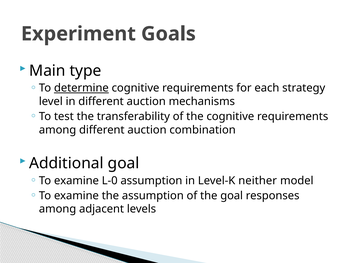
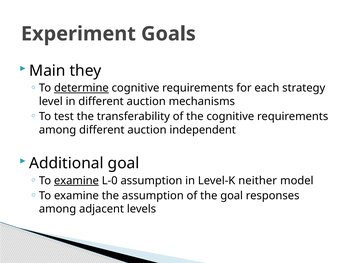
type: type -> they
combination: combination -> independent
examine at (76, 180) underline: none -> present
